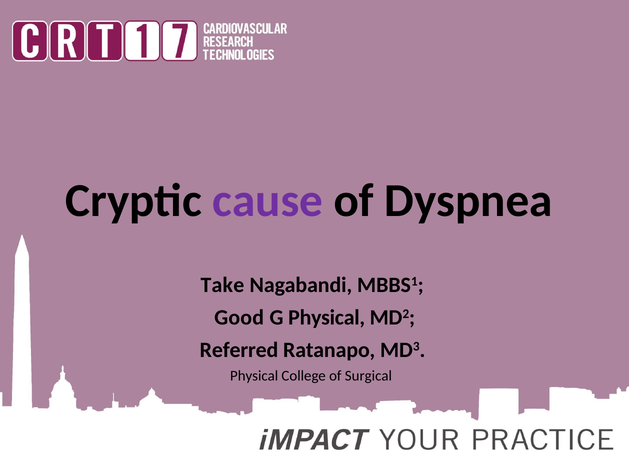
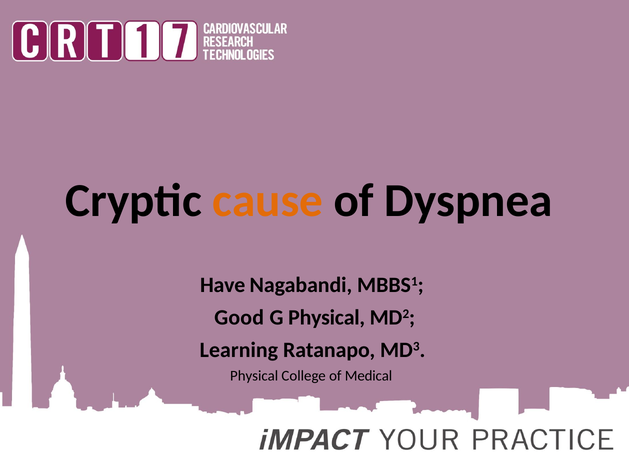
cause colour: purple -> orange
Take: Take -> Have
Referred: Referred -> Learning
Surgical: Surgical -> Medical
